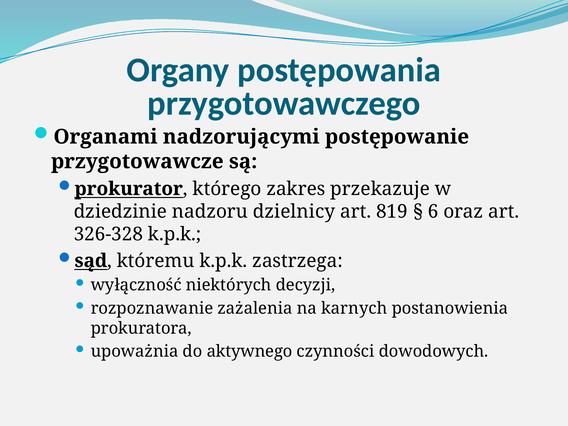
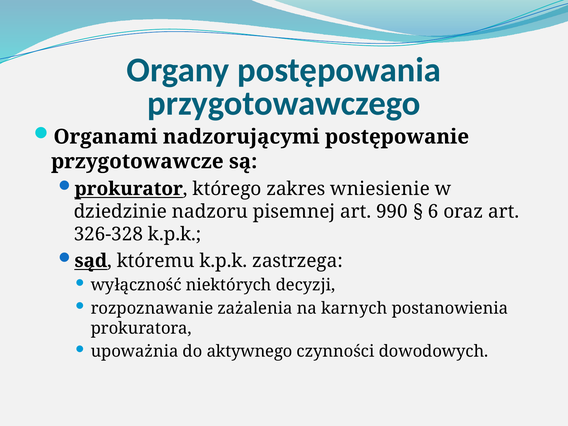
przekazuje: przekazuje -> wniesienie
dzielnicy: dzielnicy -> pisemnej
819: 819 -> 990
